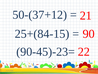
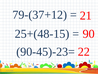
50-(37+12: 50-(37+12 -> 79-(37+12
25+(84-15: 25+(84-15 -> 25+(48-15
